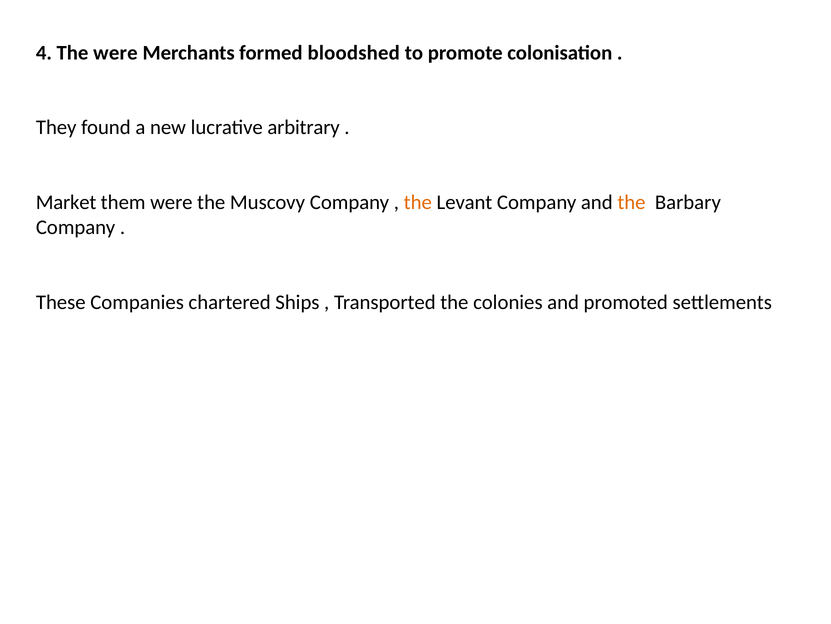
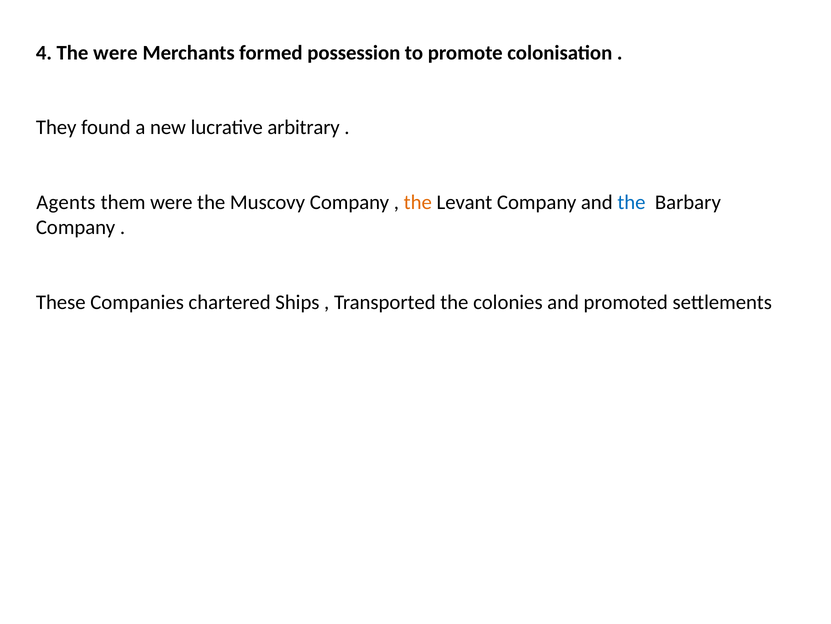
bloodshed: bloodshed -> possession
Market: Market -> Agents
the at (631, 202) colour: orange -> blue
